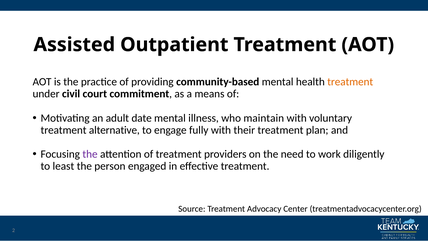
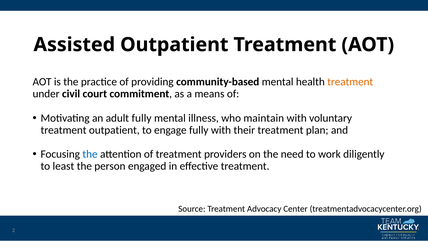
adult date: date -> fully
treatment alternative: alternative -> outpatient
the at (90, 154) colour: purple -> blue
